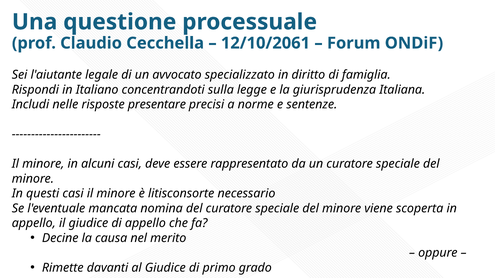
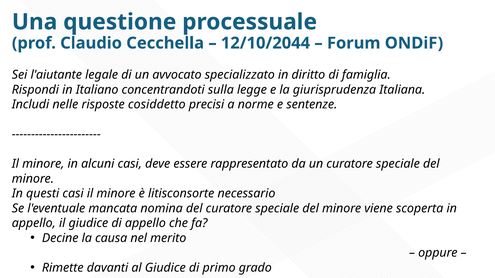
12/10/2061: 12/10/2061 -> 12/10/2044
presentare: presentare -> cosiddetto
